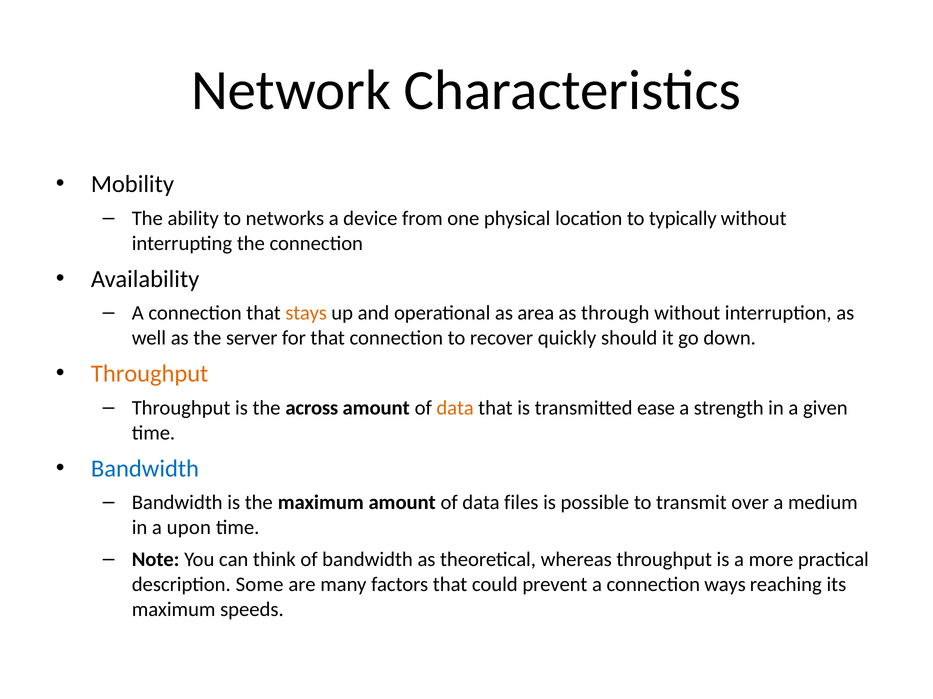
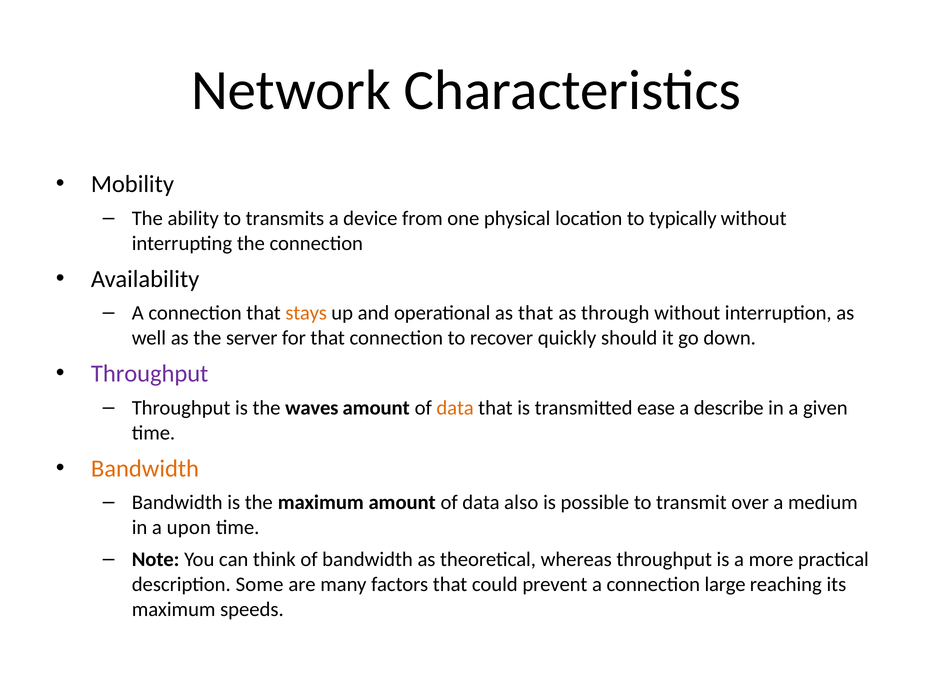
networks: networks -> transmits
as area: area -> that
Throughput at (150, 374) colour: orange -> purple
across: across -> waves
strength: strength -> describe
Bandwidth at (145, 469) colour: blue -> orange
files: files -> also
ways: ways -> large
